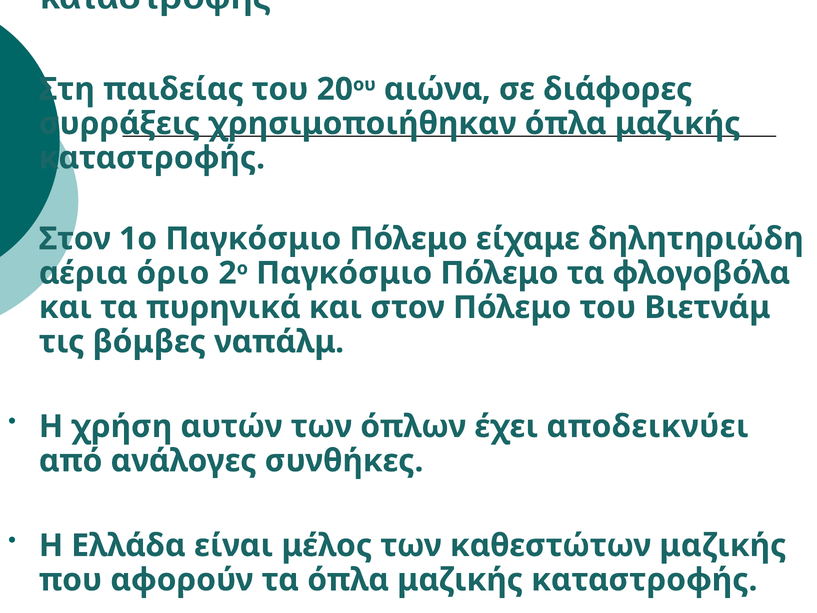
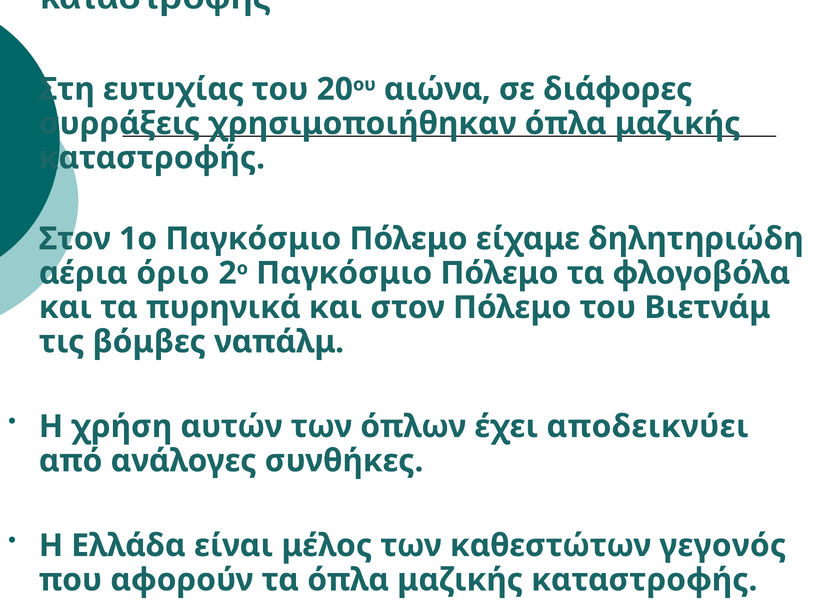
παιδείας: παιδείας -> ευτυχίας
καθεστώτων μαζικής: μαζικής -> γεγονός
